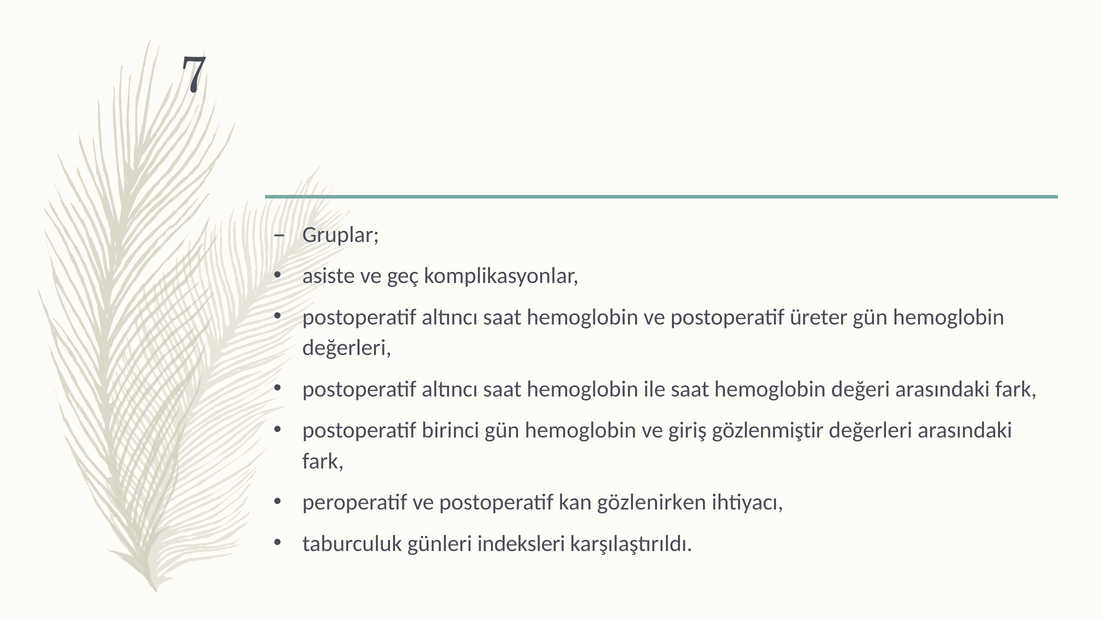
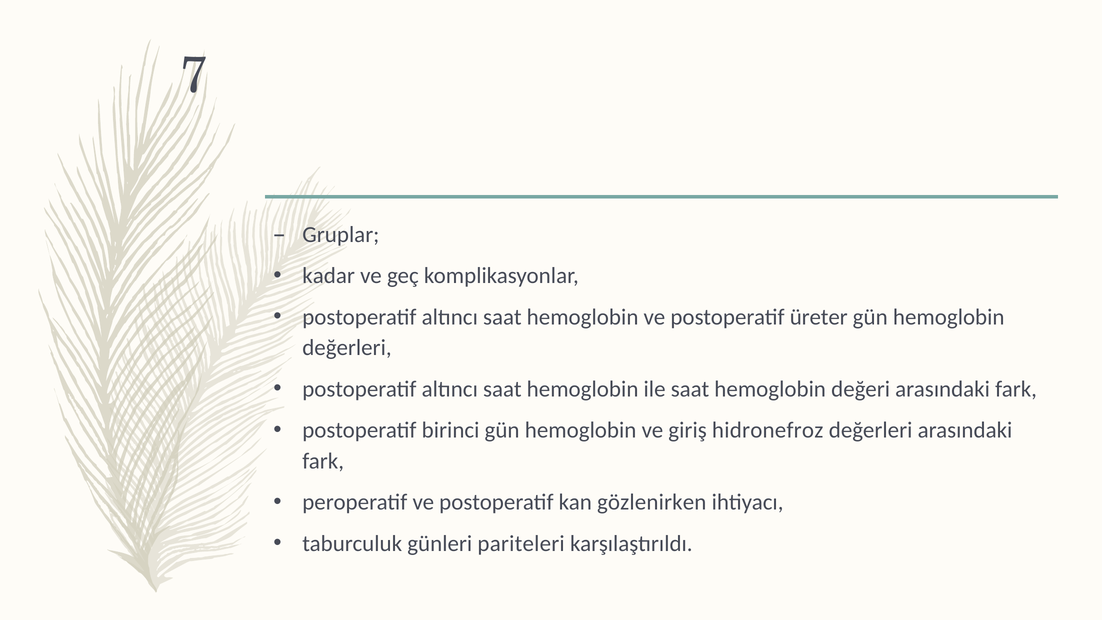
asiste: asiste -> kadar
gözlenmiştir: gözlenmiştir -> hidronefroz
indeksleri: indeksleri -> pariteleri
